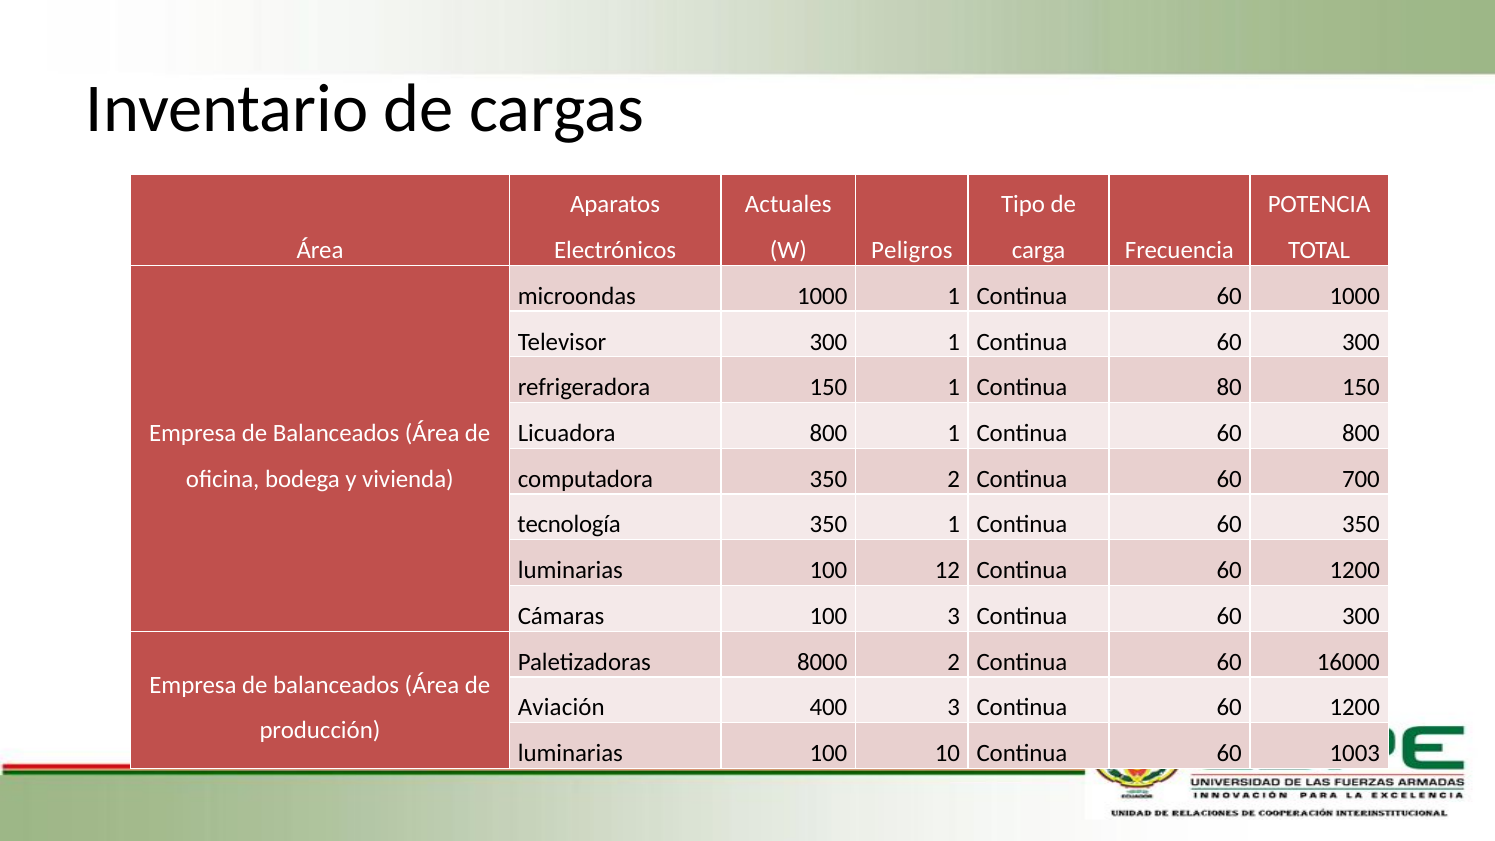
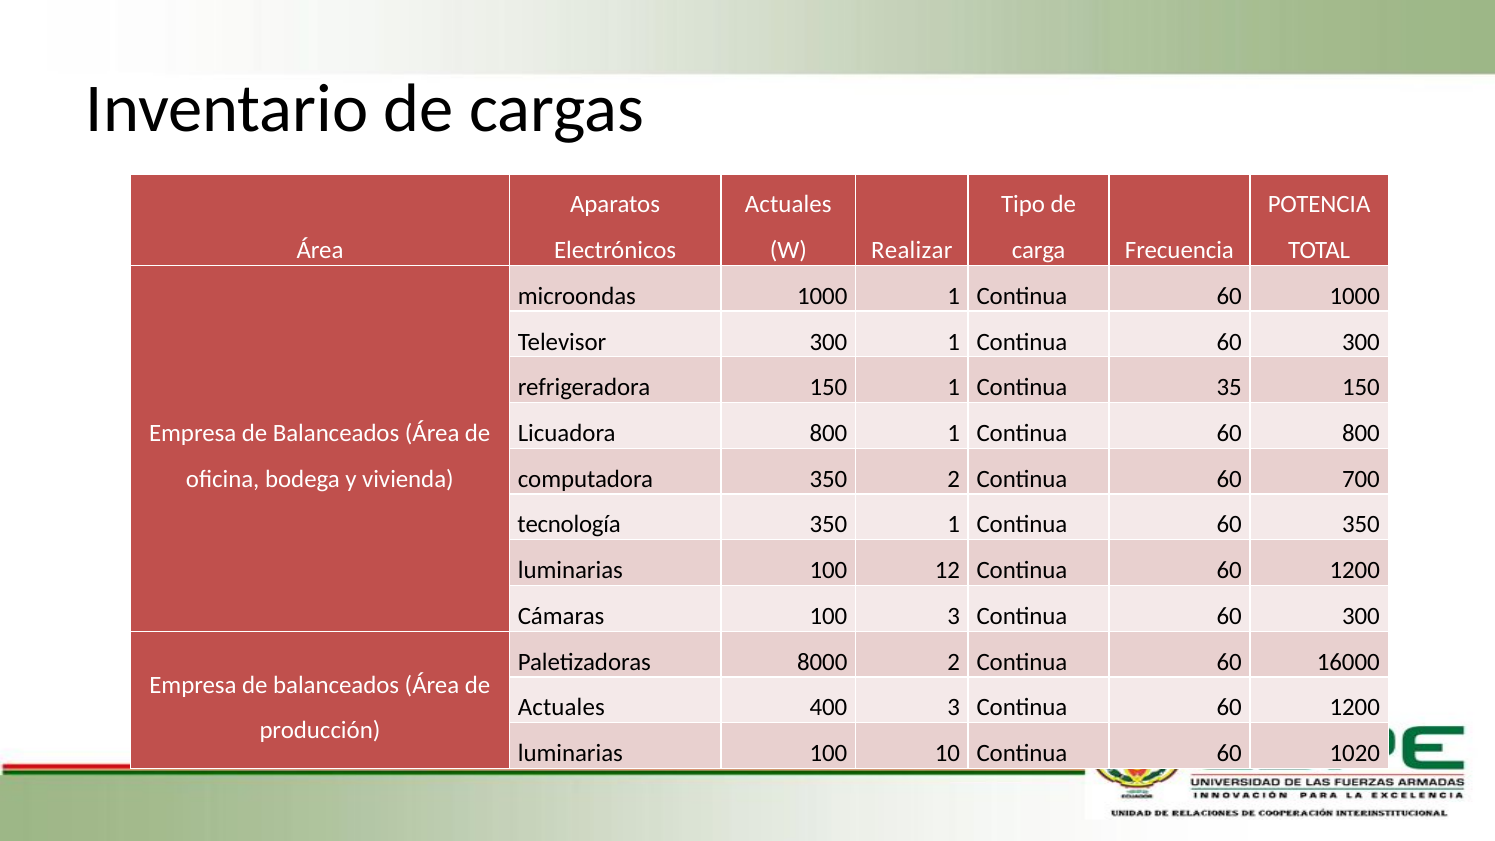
Peligros: Peligros -> Realizar
80: 80 -> 35
Aviación at (561, 708): Aviación -> Actuales
1003: 1003 -> 1020
